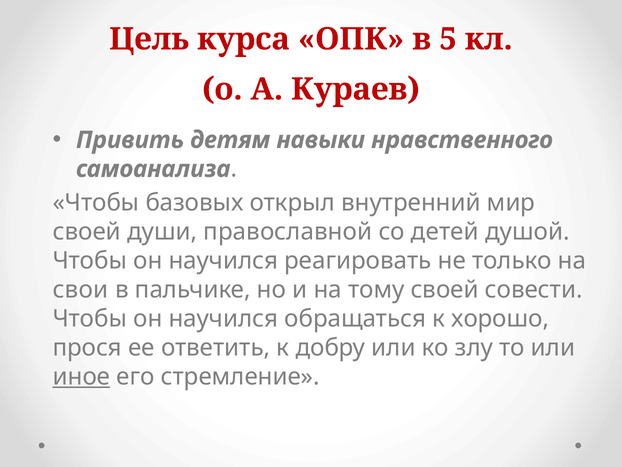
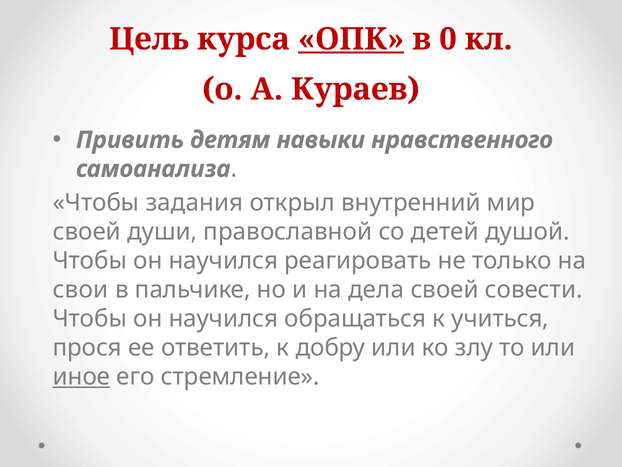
ОПК underline: none -> present
5: 5 -> 0
базовых: базовых -> задания
тому: тому -> дела
хорошо: хорошо -> учиться
